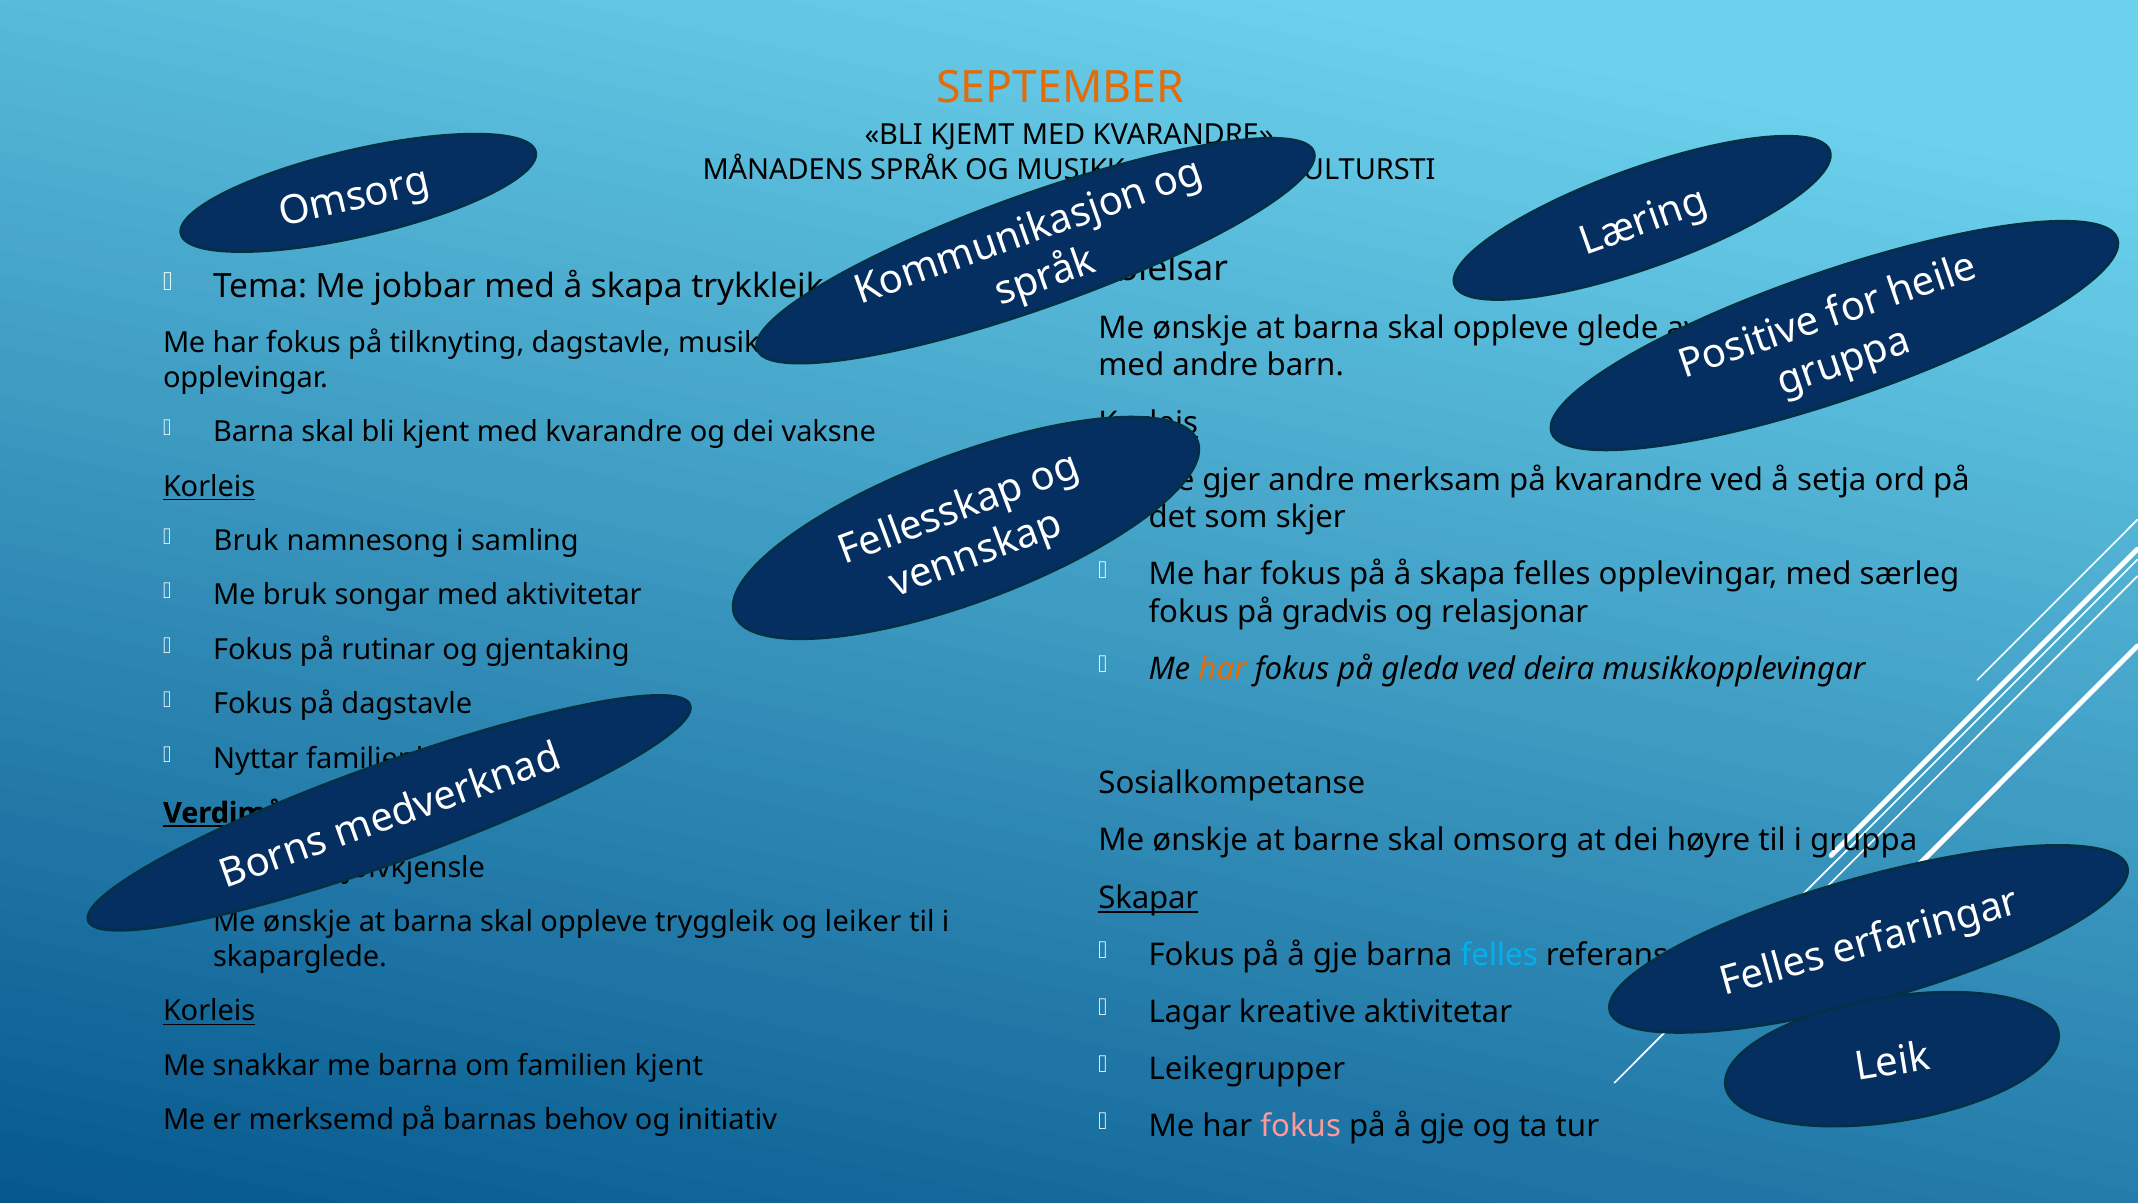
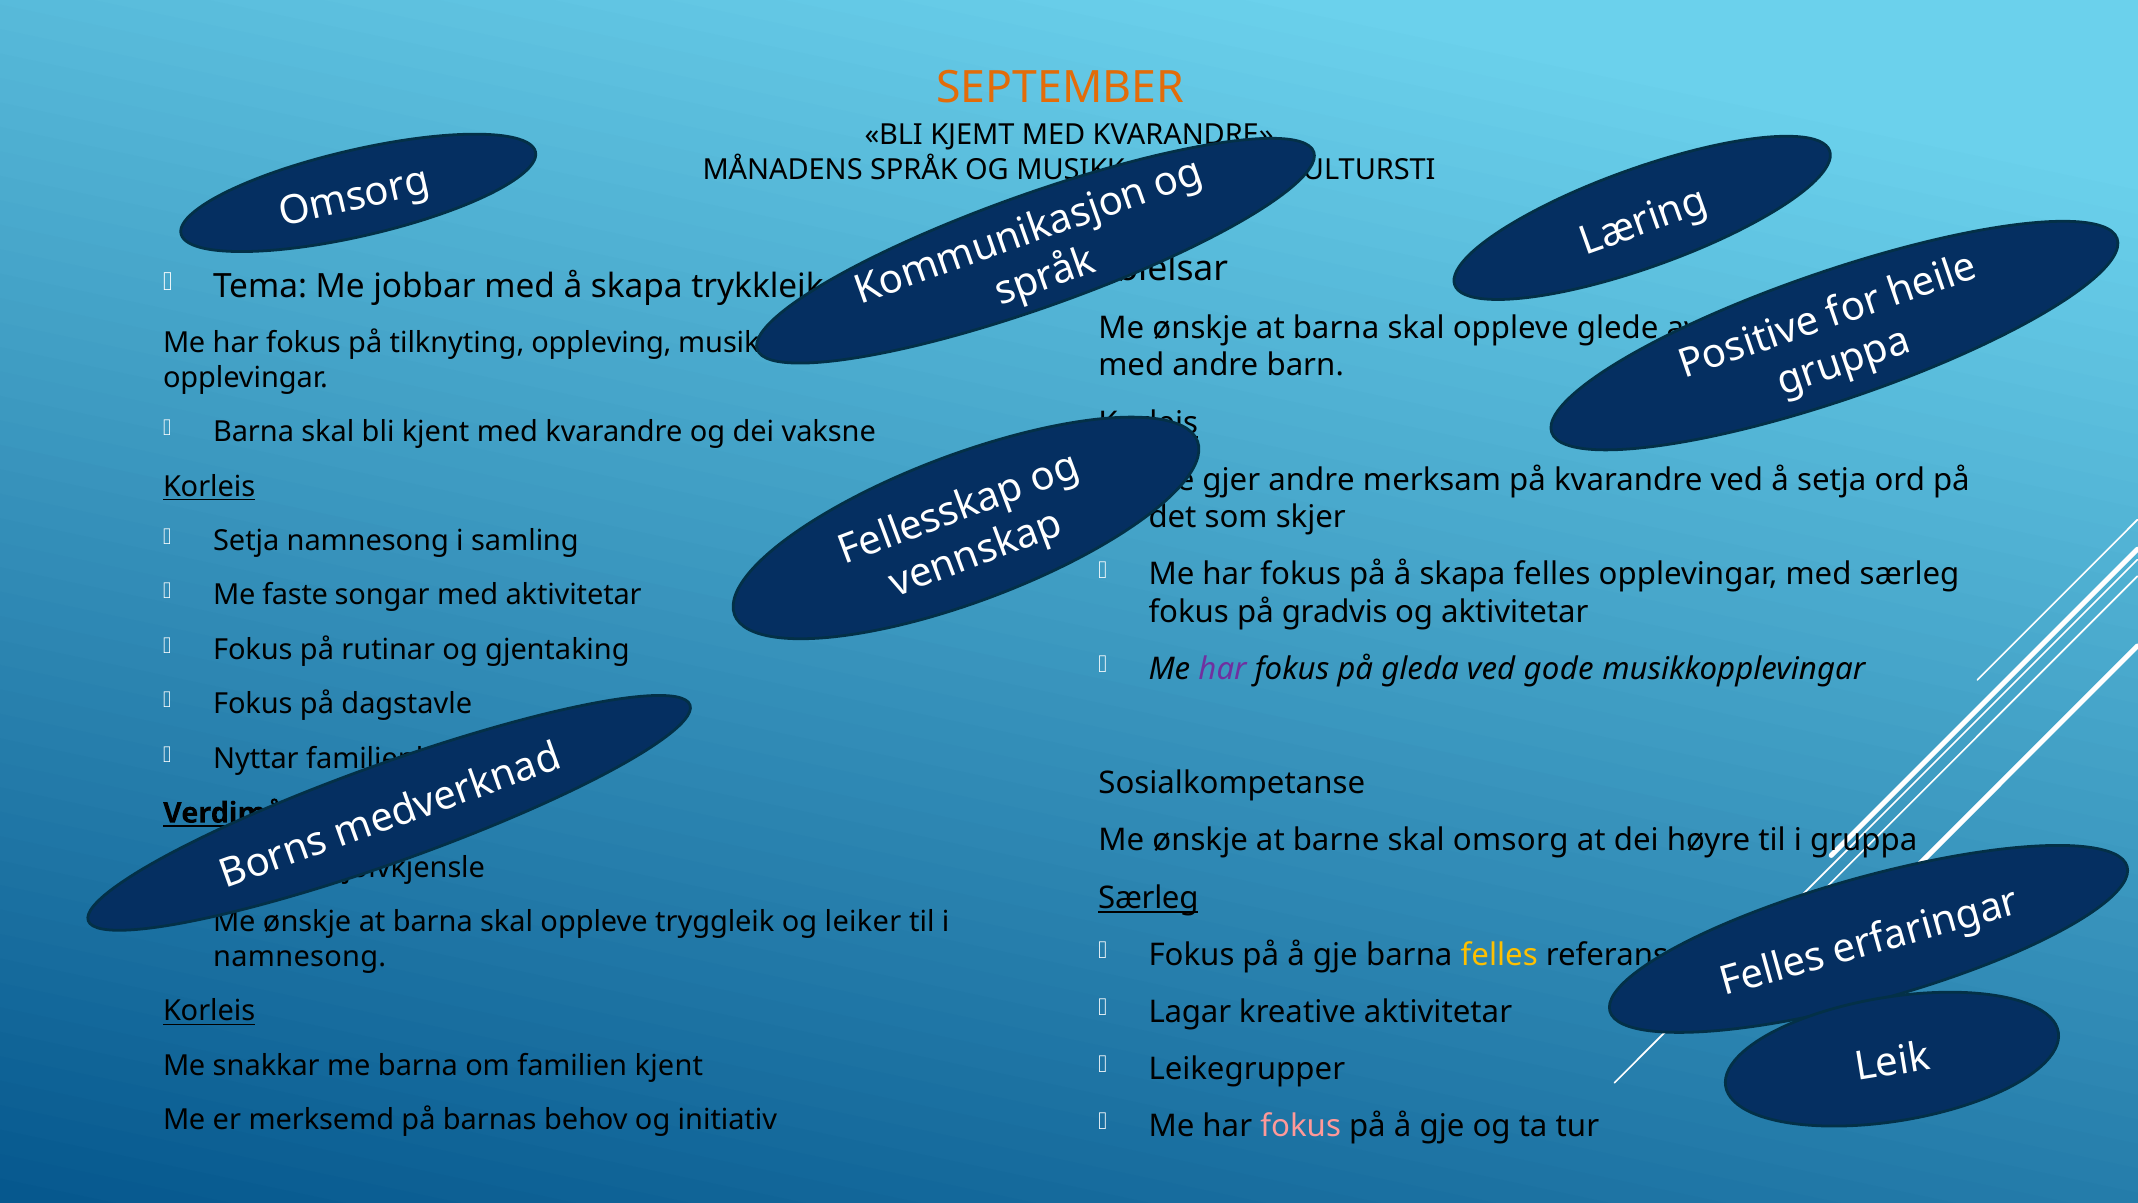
tilknyting dagstavle: dagstavle -> oppleving
Bruk at (246, 541): Bruk -> Setja
Me bruk: bruk -> faste
og relasjonar: relasjonar -> aktivitetar
har at (1223, 669) colour: orange -> purple
deira: deira -> gode
Skapar at (1148, 898): Skapar -> Særleg
felles at (1499, 955) colour: light blue -> yellow
skaparglede at (300, 957): skaparglede -> namnesong
